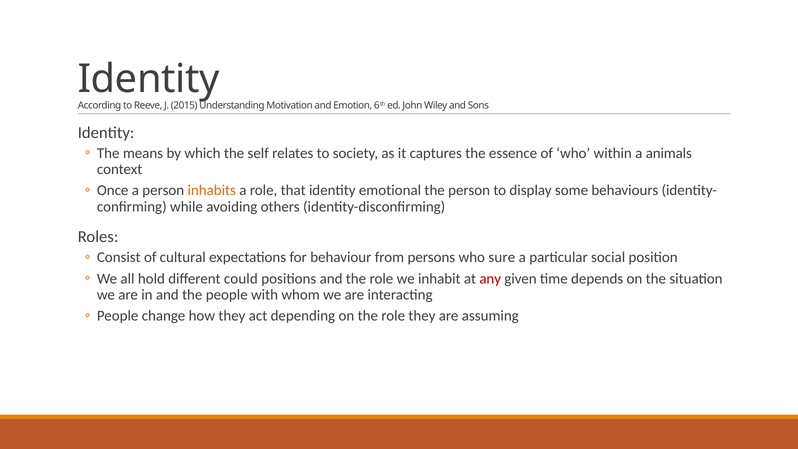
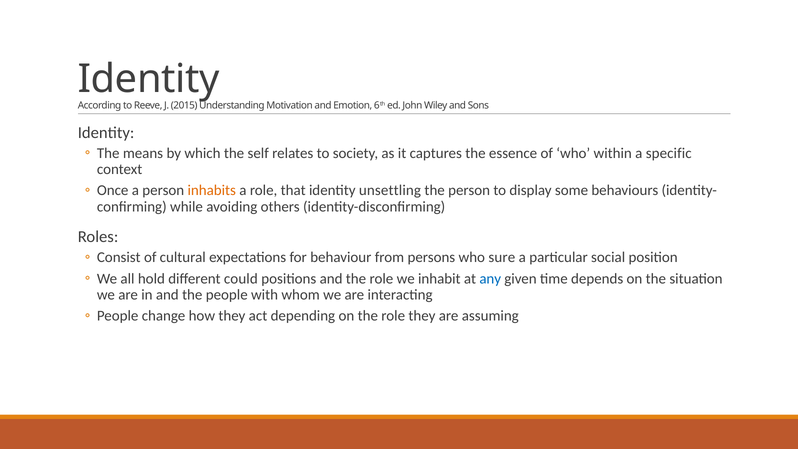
animals: animals -> specific
emotional: emotional -> unsettling
any colour: red -> blue
